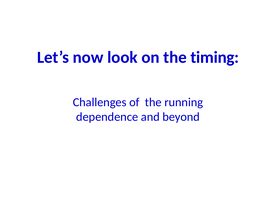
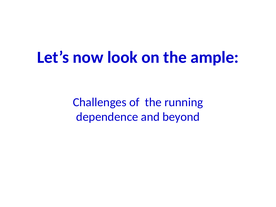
timing: timing -> ample
